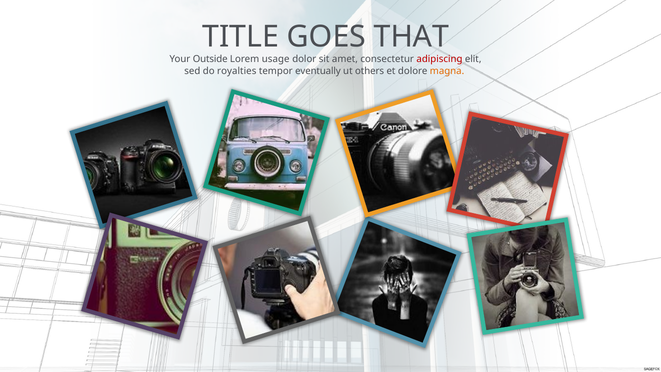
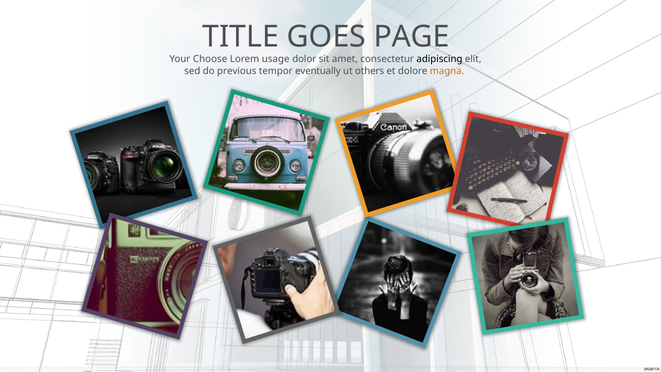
THAT: THAT -> PAGE
Outside: Outside -> Choose
adipiscing colour: red -> black
royalties: royalties -> previous
